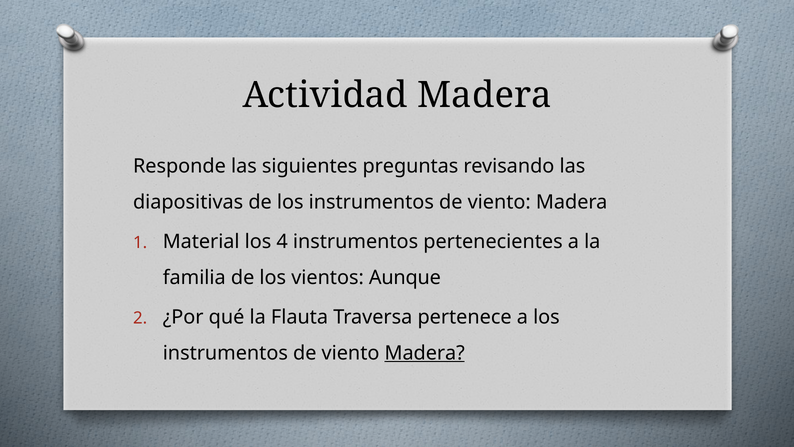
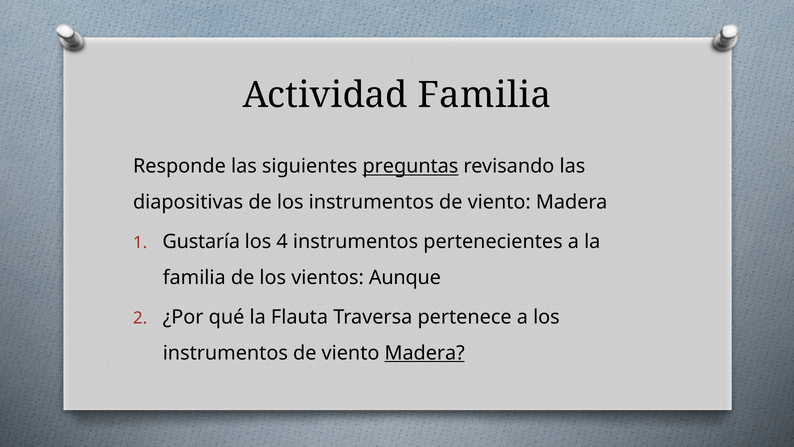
Actividad Madera: Madera -> Familia
preguntas underline: none -> present
Material: Material -> Gustaría
